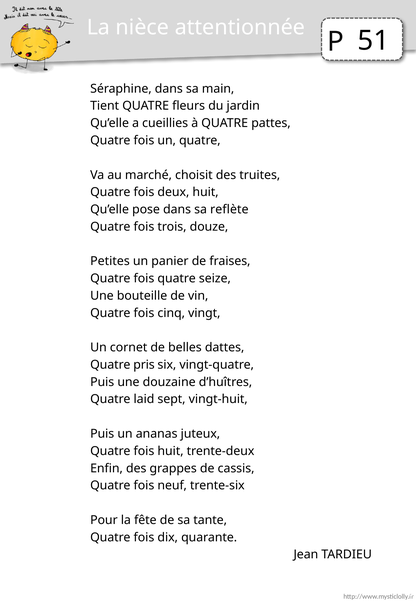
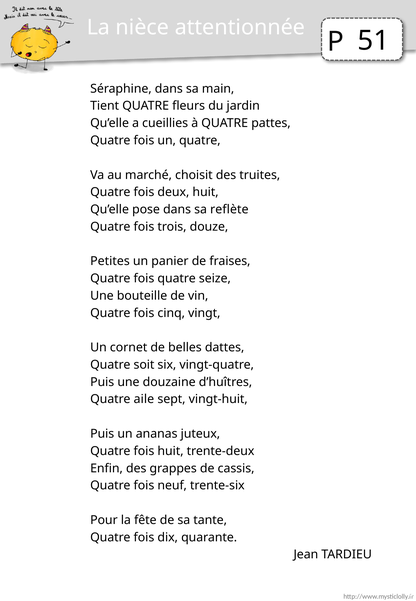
pris: pris -> soit
laid: laid -> aile
